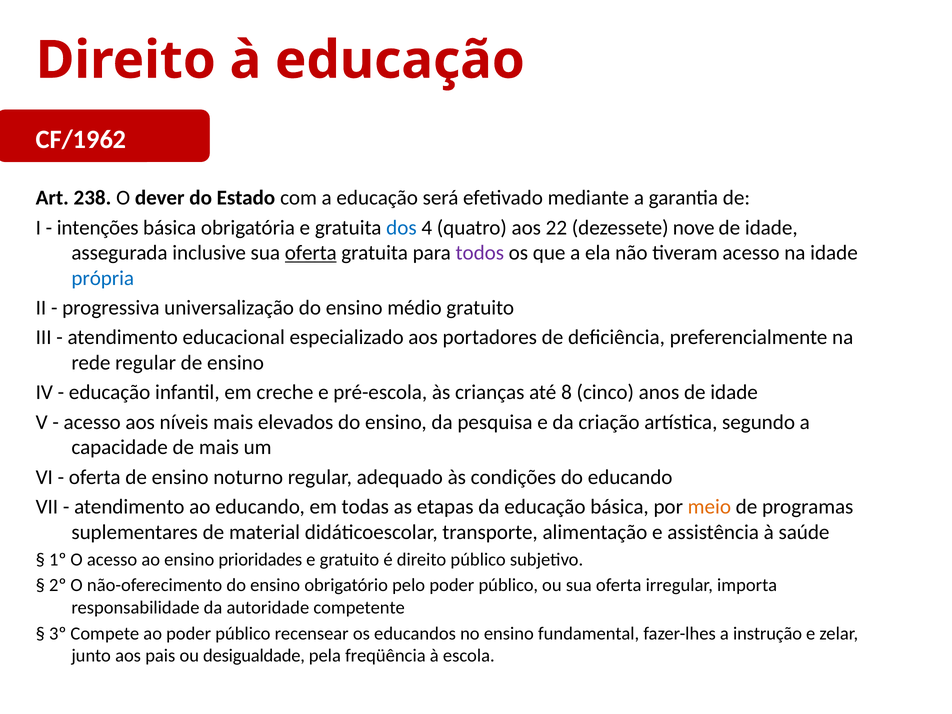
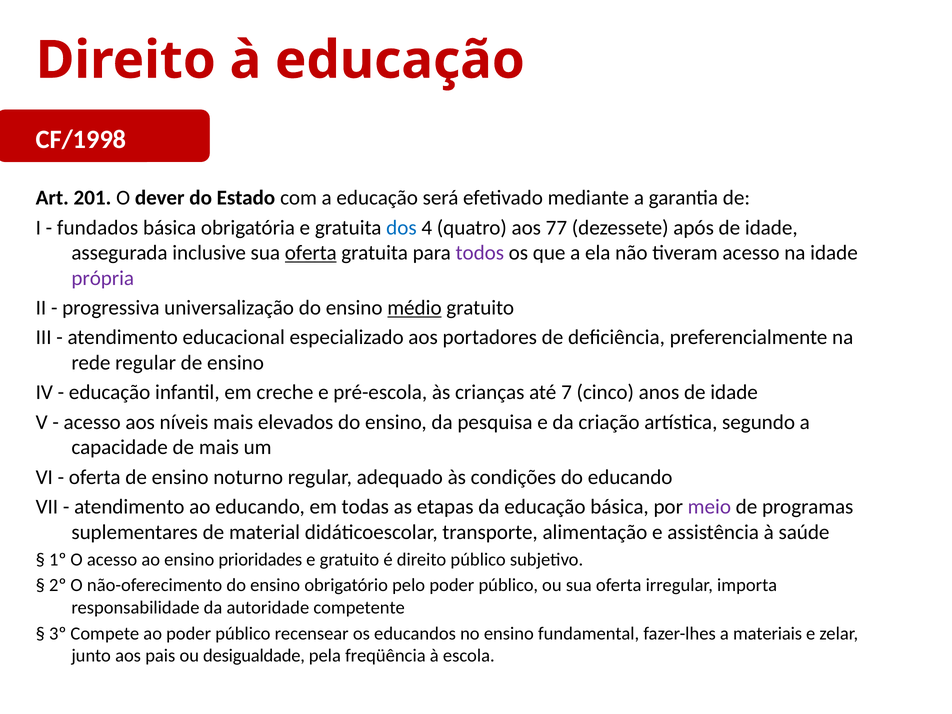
CF/1962: CF/1962 -> CF/1998
238: 238 -> 201
intenções: intenções -> fundados
22: 22 -> 77
nove: nove -> após
própria colour: blue -> purple
médio underline: none -> present
8: 8 -> 7
meio colour: orange -> purple
instrução: instrução -> materiais
